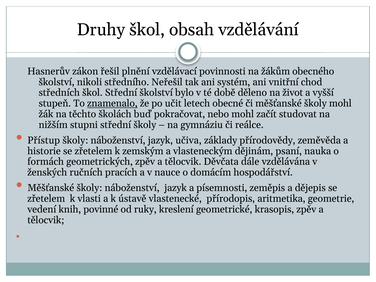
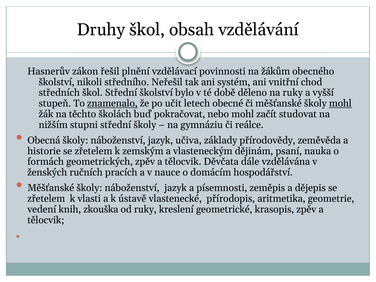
na život: život -> ruky
mohl at (340, 103) underline: none -> present
Přístup: Přístup -> Obecná
povinné: povinné -> zkouška
